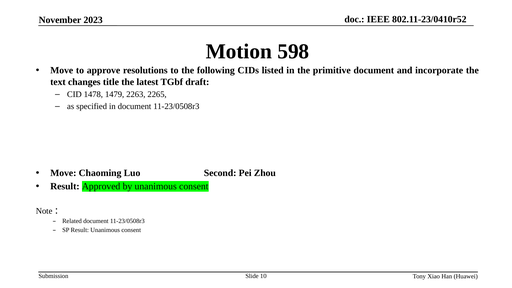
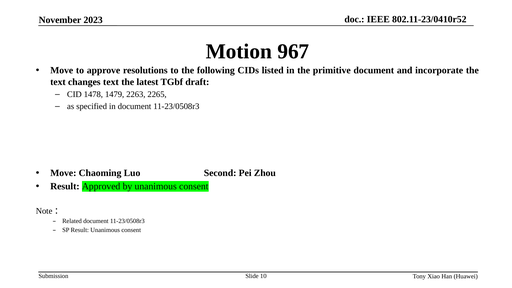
598: 598 -> 967
changes title: title -> text
